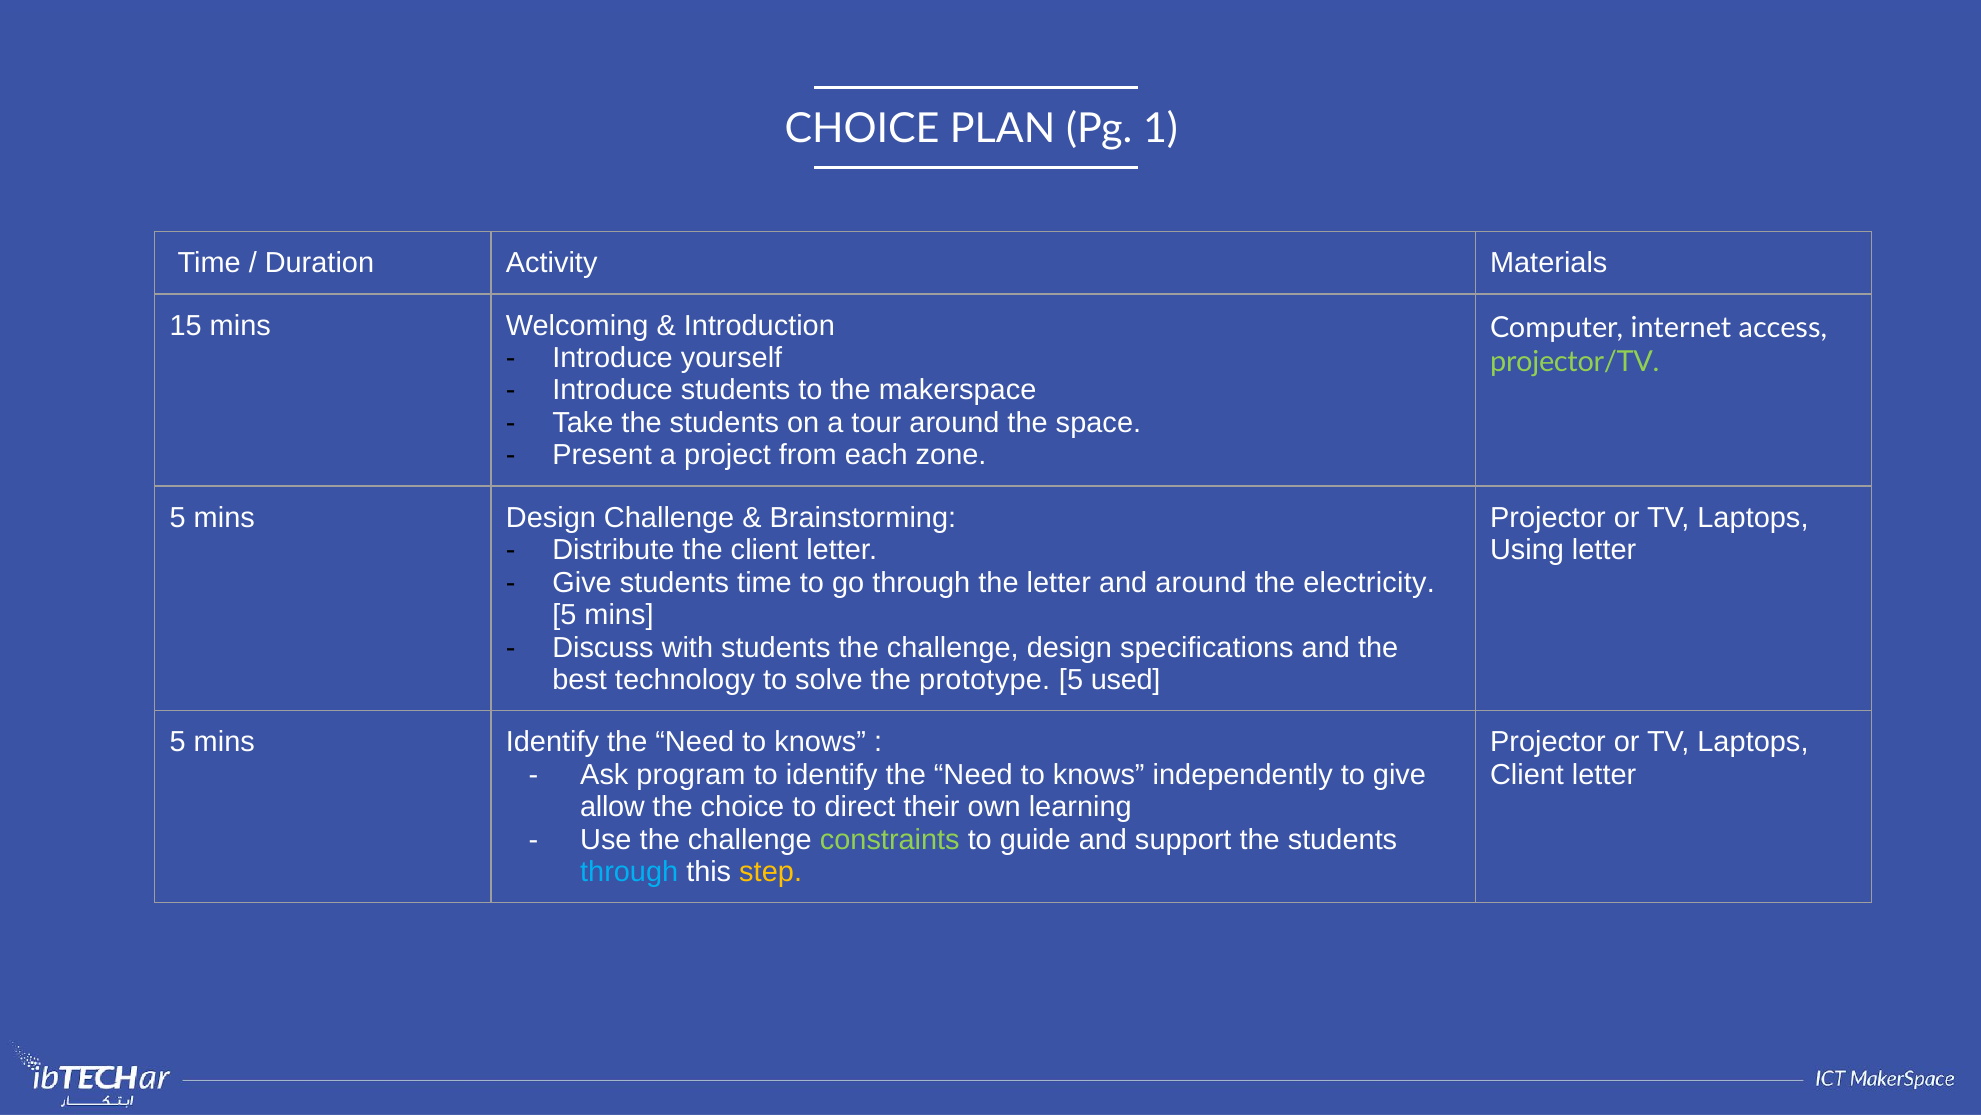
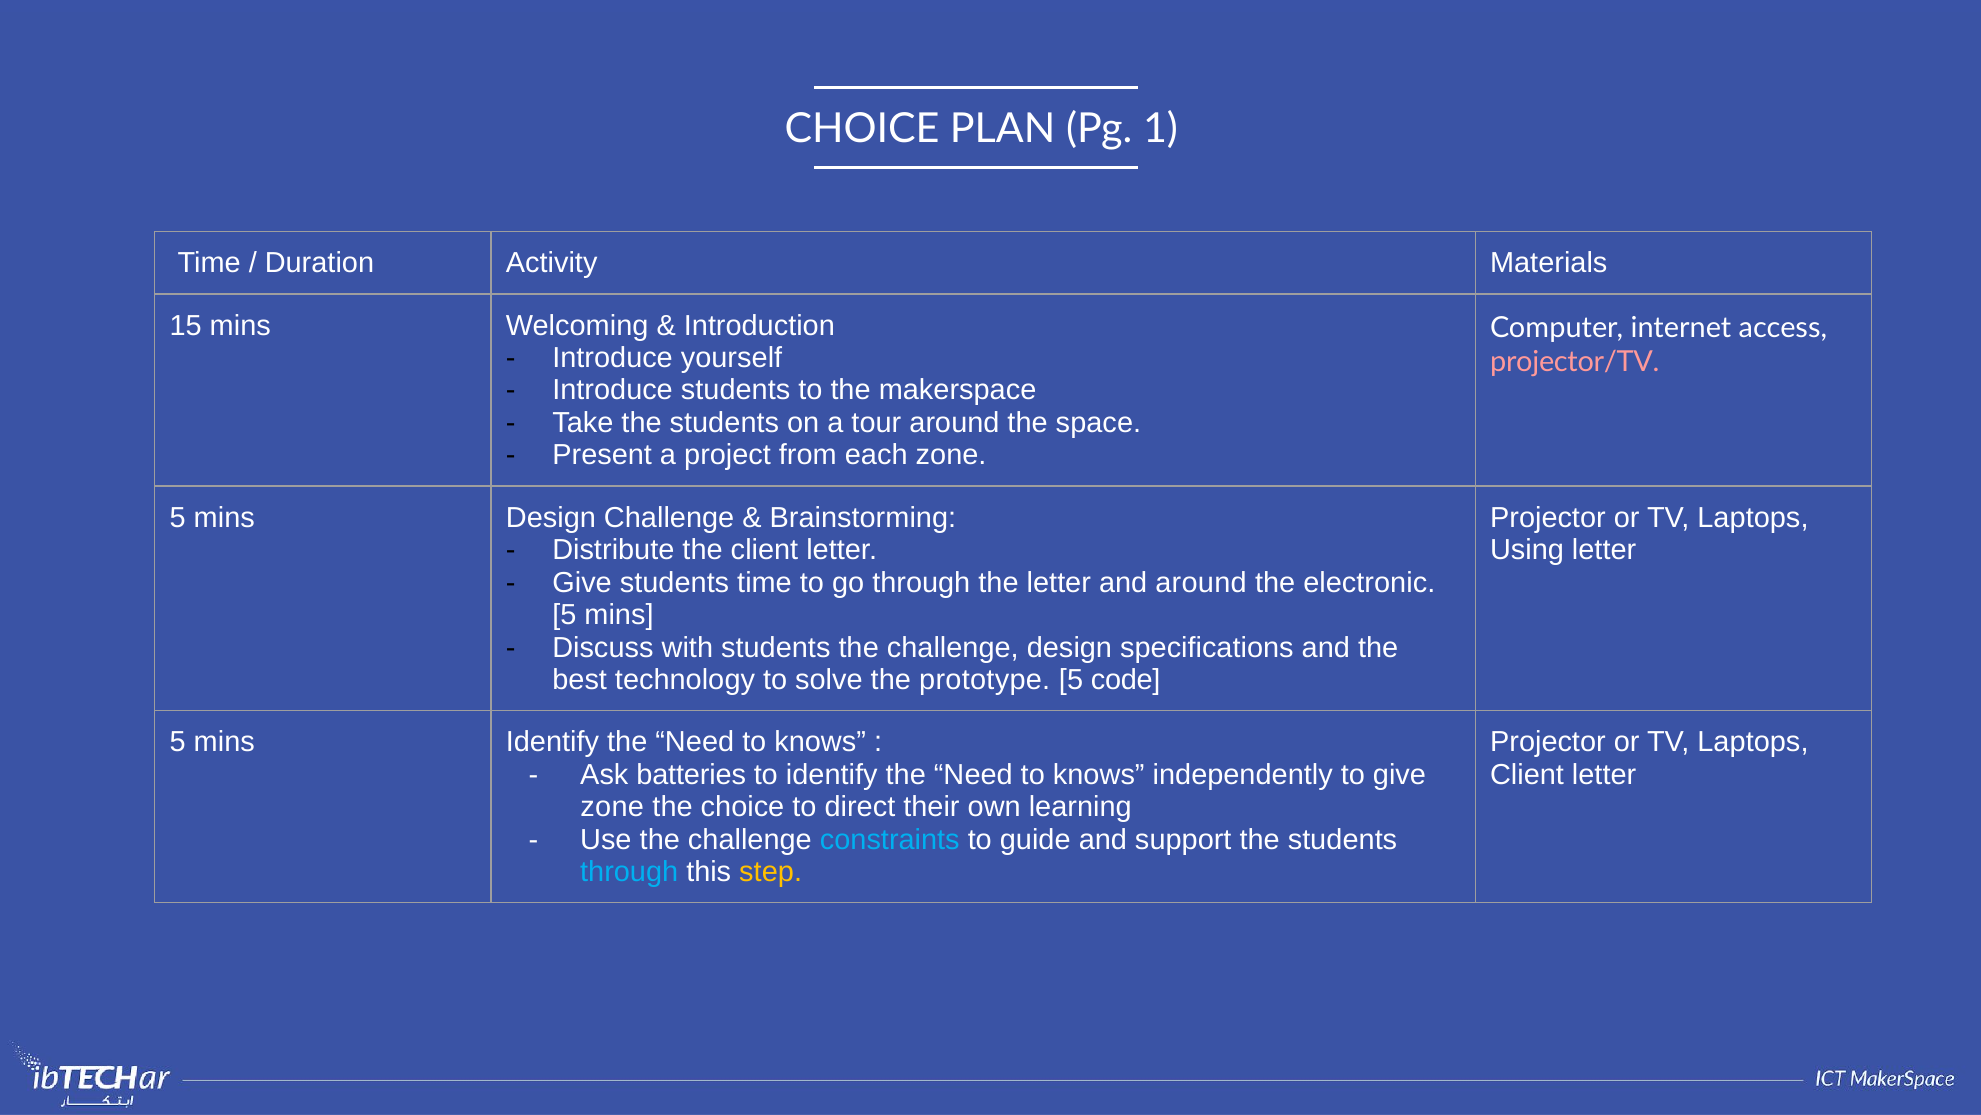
projector/TV colour: light green -> pink
electricity: electricity -> electronic
used: used -> code
program: program -> batteries
allow at (612, 807): allow -> zone
constraints colour: light green -> light blue
